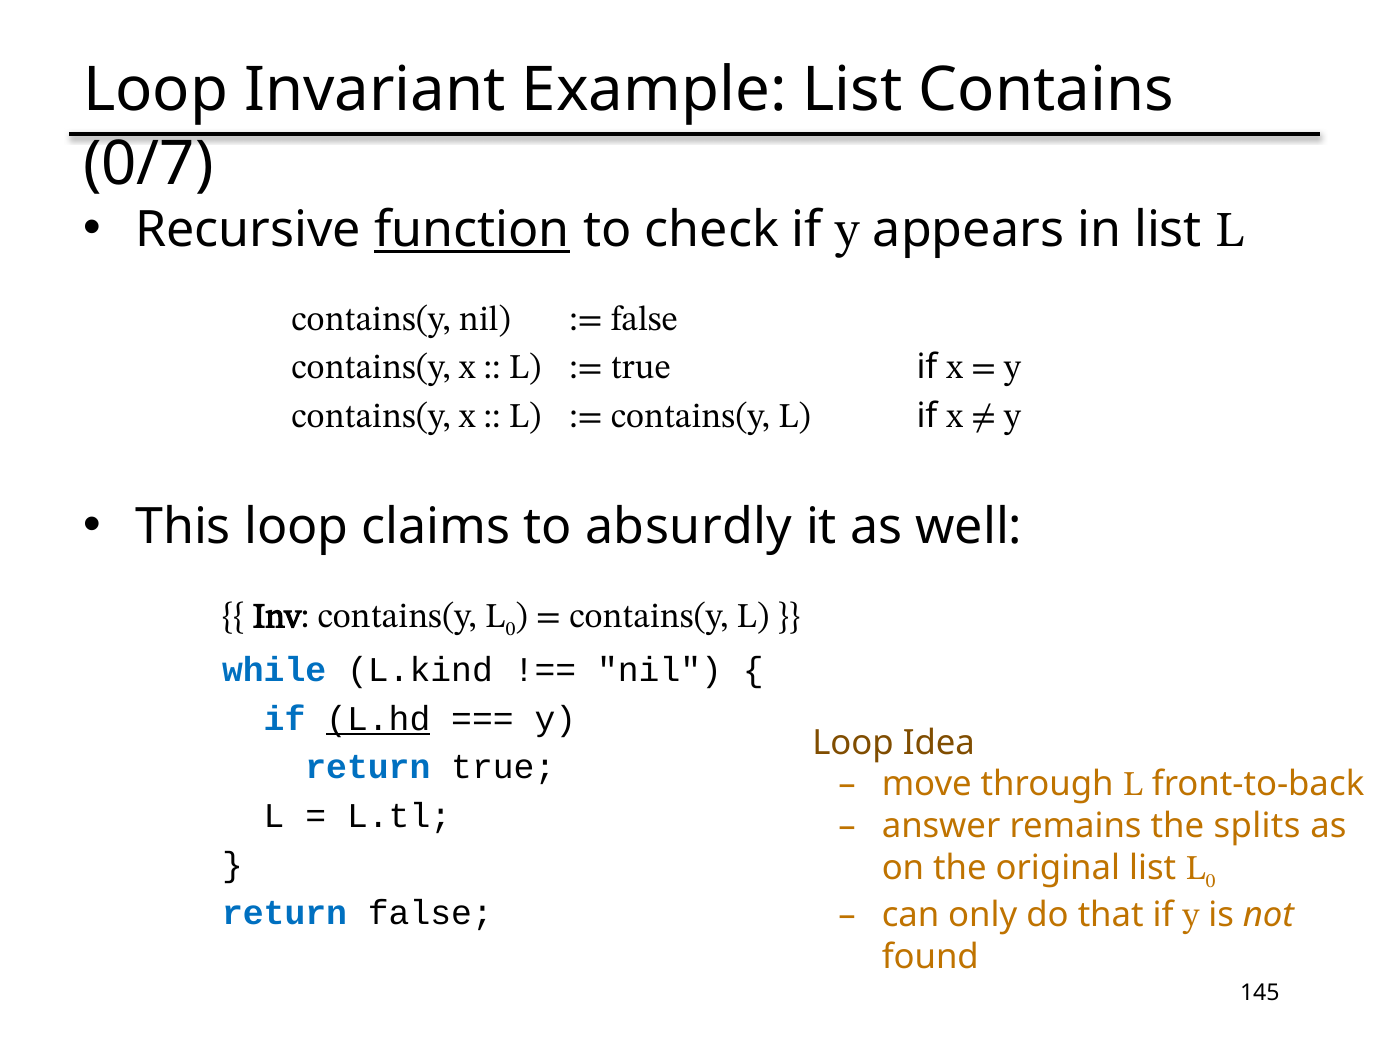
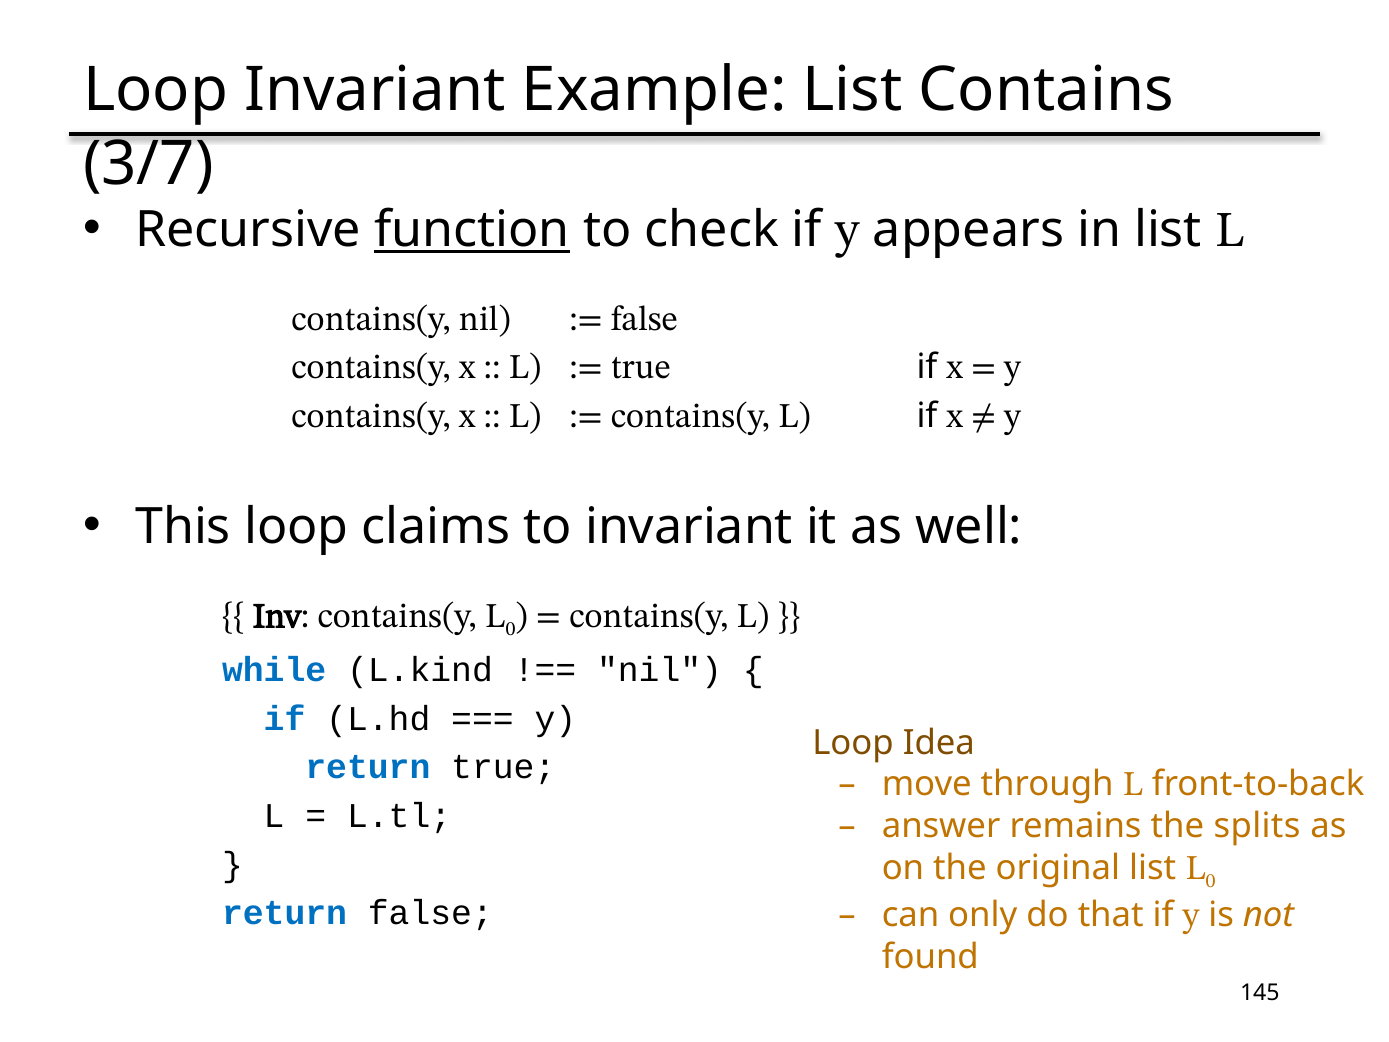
0/7: 0/7 -> 3/7
to absurdly: absurdly -> invariant
L.hd underline: present -> none
